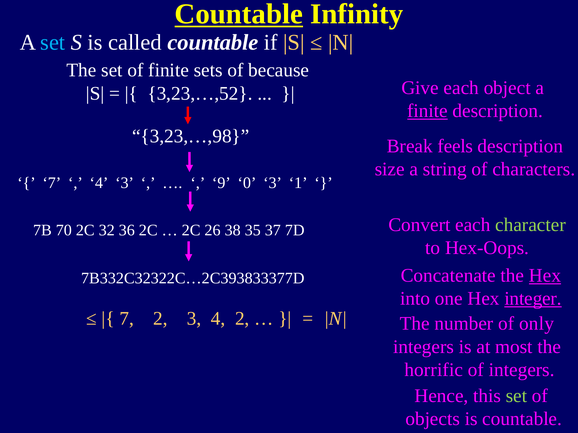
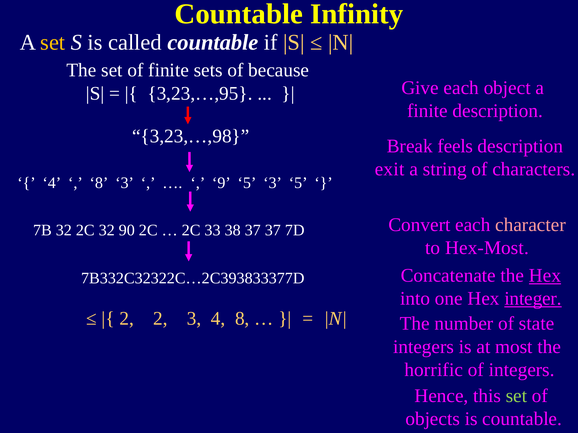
Countable at (239, 14) underline: present -> none
set at (53, 42) colour: light blue -> yellow
3,23,…,52: 3,23,…,52 -> 3,23,…,95
finite at (428, 111) underline: present -> none
size: size -> exit
7 at (52, 183): 7 -> 4
4 at (99, 183): 4 -> 8
9 0: 0 -> 5
3 1: 1 -> 5
character colour: light green -> pink
7B 70: 70 -> 32
36: 36 -> 90
26: 26 -> 33
38 35: 35 -> 37
Hex-Oops: Hex-Oops -> Hex-Most
7 at (127, 319): 7 -> 2
4 2: 2 -> 8
only: only -> state
